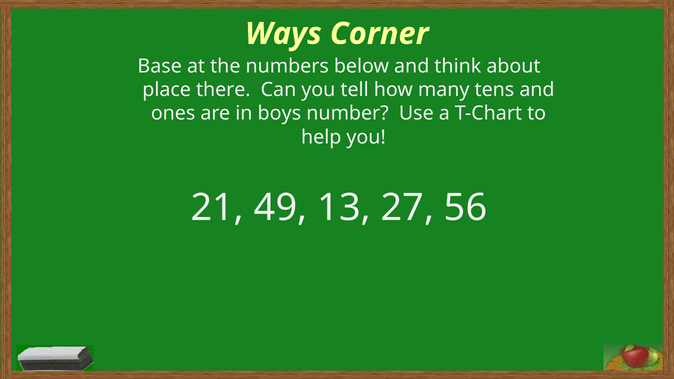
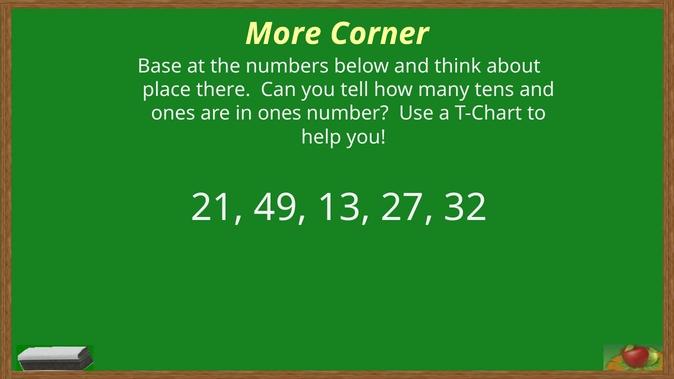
Ways: Ways -> More
in boys: boys -> ones
56: 56 -> 32
